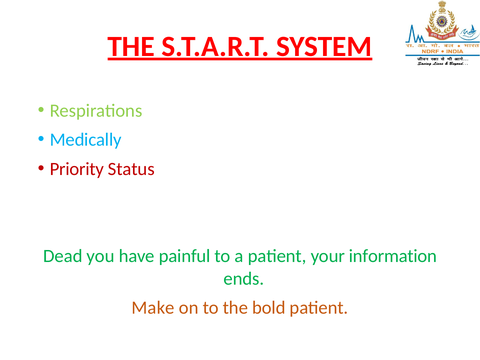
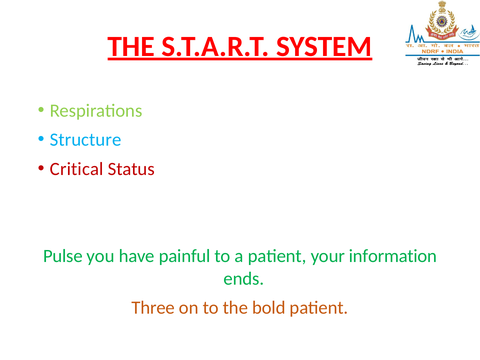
Medically: Medically -> Structure
Priority: Priority -> Critical
Dead: Dead -> Pulse
Make: Make -> Three
